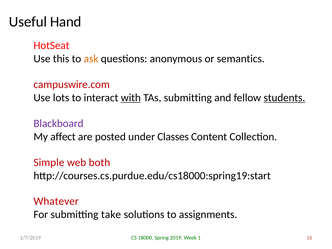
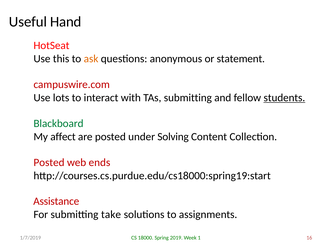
semantics: semantics -> statement
with underline: present -> none
Blackboard colour: purple -> green
Classes: Classes -> Solving
Simple at (49, 162): Simple -> Posted
both: both -> ends
Whatever: Whatever -> Assistance
